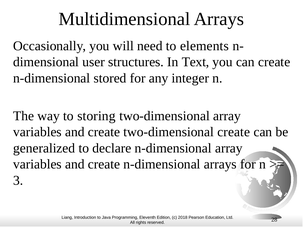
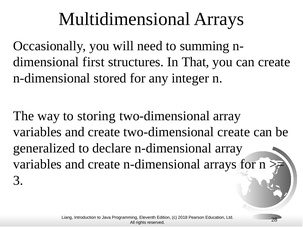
elements: elements -> summing
user: user -> first
Text: Text -> That
